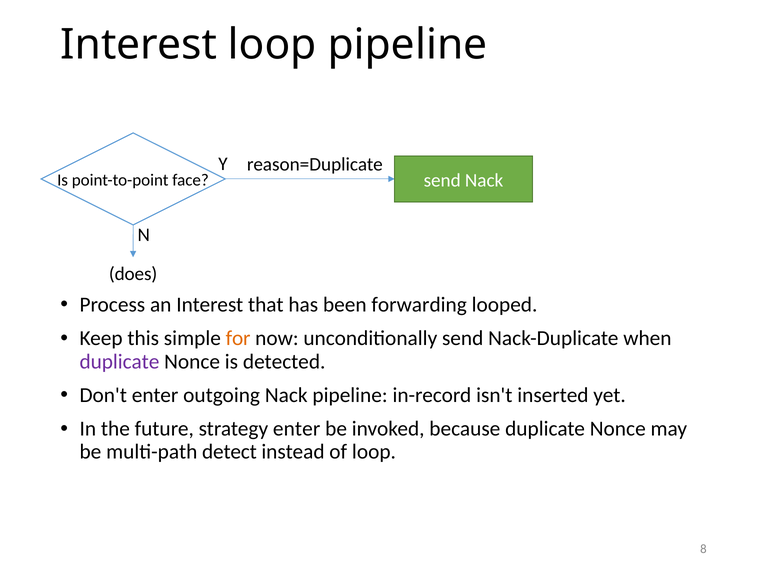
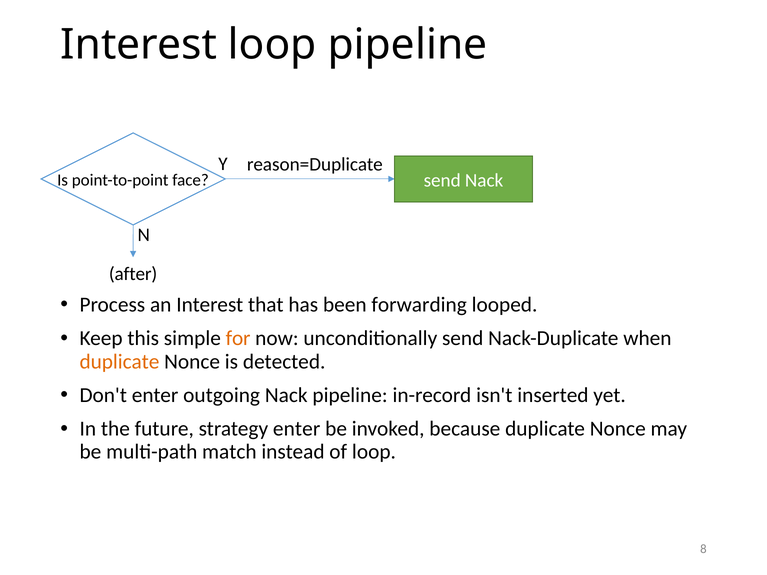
does: does -> after
duplicate at (119, 362) colour: purple -> orange
detect: detect -> match
